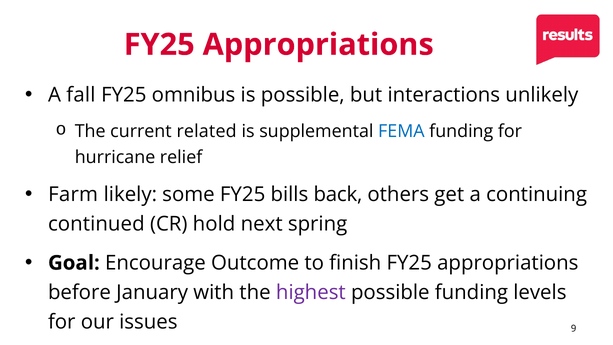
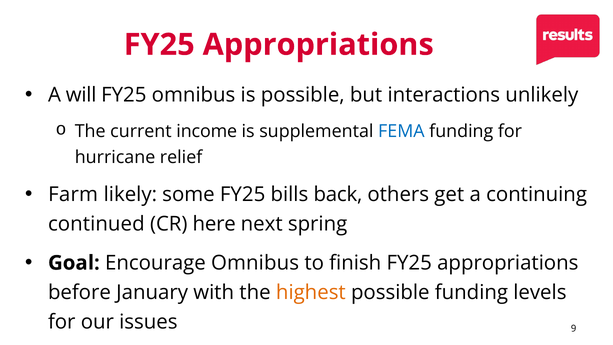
fall: fall -> will
related: related -> income
hold: hold -> here
Encourage Outcome: Outcome -> Omnibus
highest colour: purple -> orange
